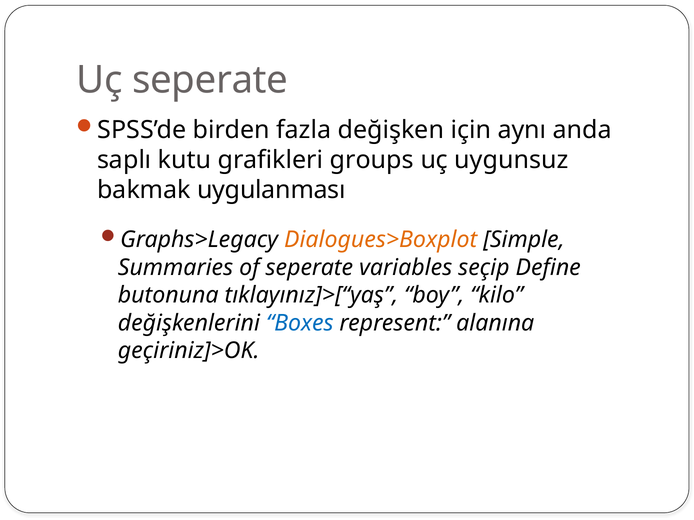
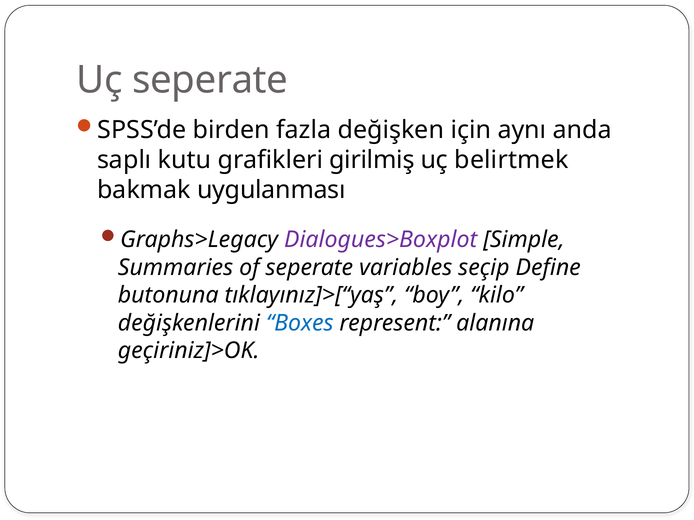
groups: groups -> girilmiş
uygunsuz: uygunsuz -> belirtmek
Dialogues>Boxplot colour: orange -> purple
